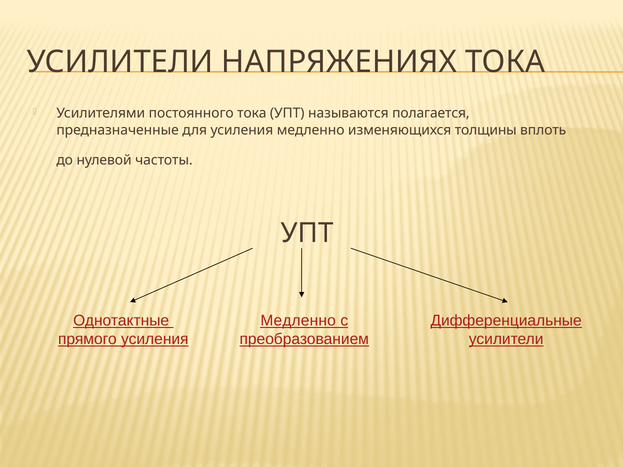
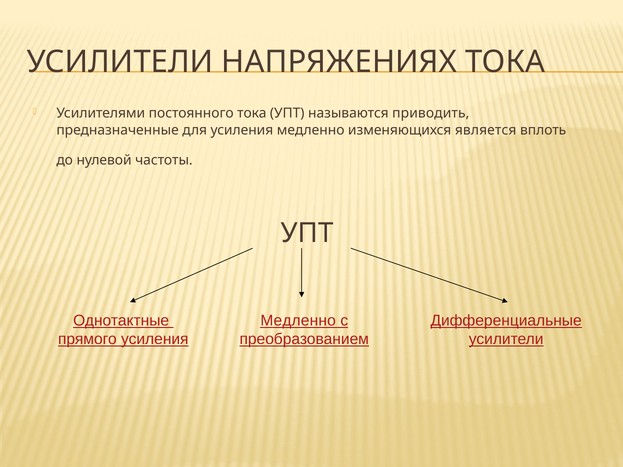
полагается: полагается -> приводить
толщины: толщины -> является
